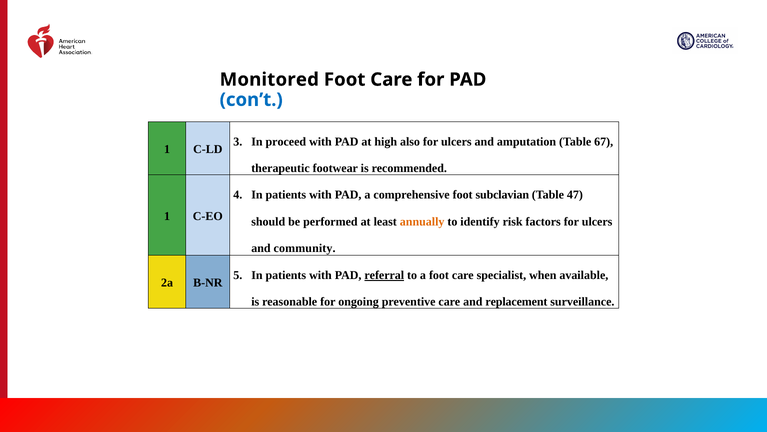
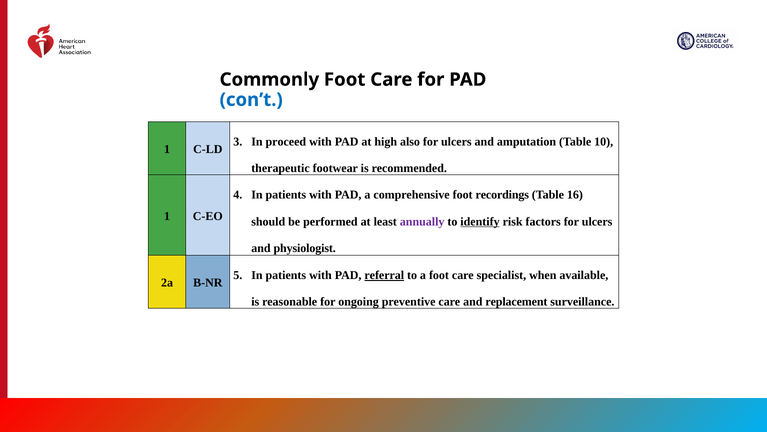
Monitored: Monitored -> Commonly
67: 67 -> 10
subclavian: subclavian -> recordings
47: 47 -> 16
annually colour: orange -> purple
identify underline: none -> present
community: community -> physiologist
